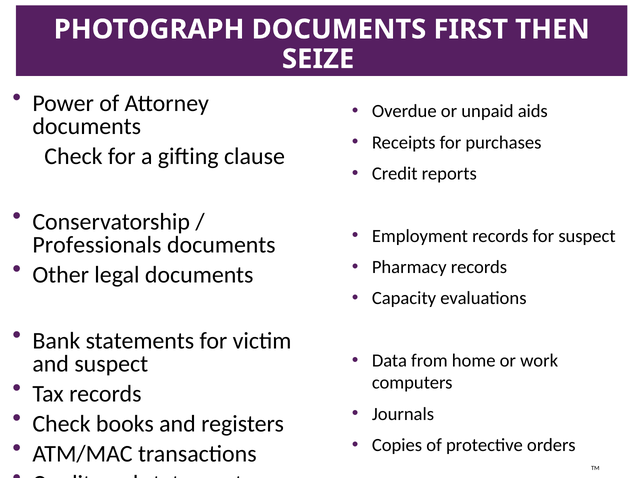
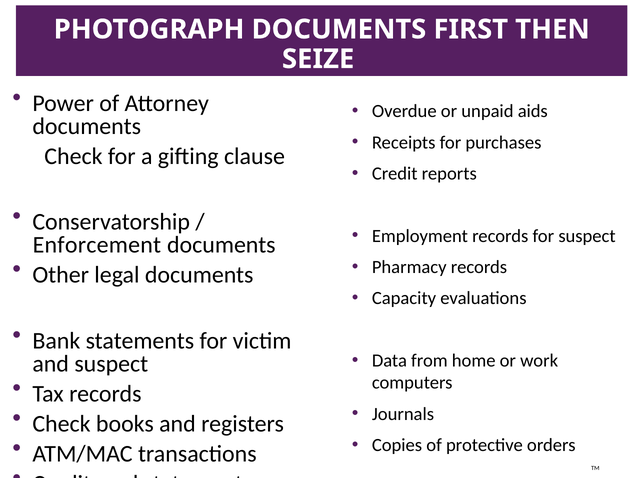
Professionals: Professionals -> Enforcement
